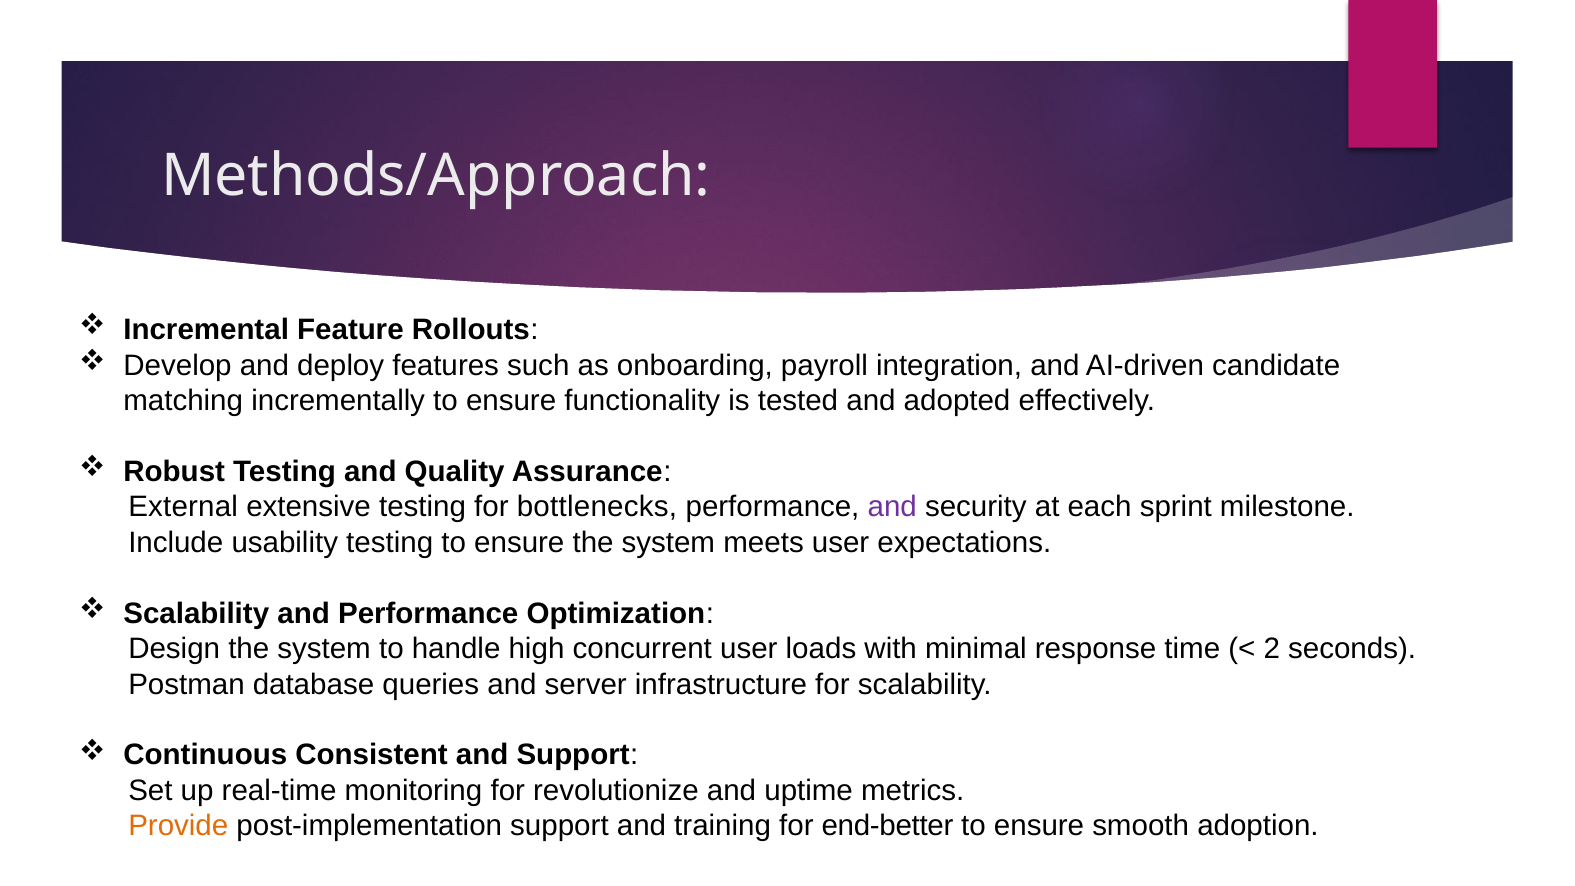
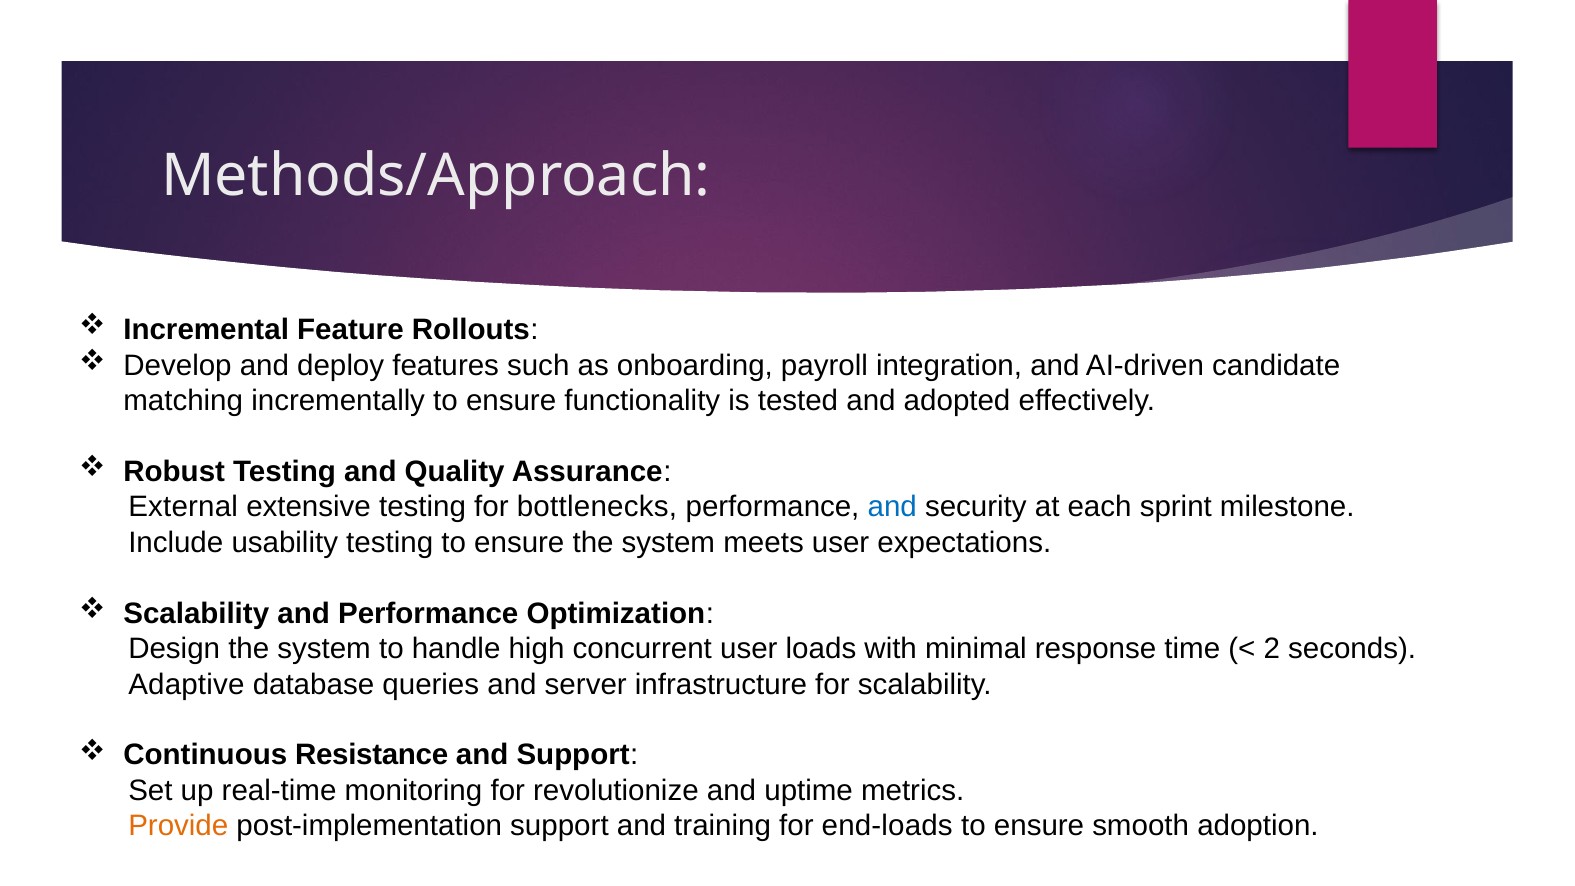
and at (892, 507) colour: purple -> blue
Postman: Postman -> Adaptive
Consistent: Consistent -> Resistance
end-better: end-better -> end-loads
